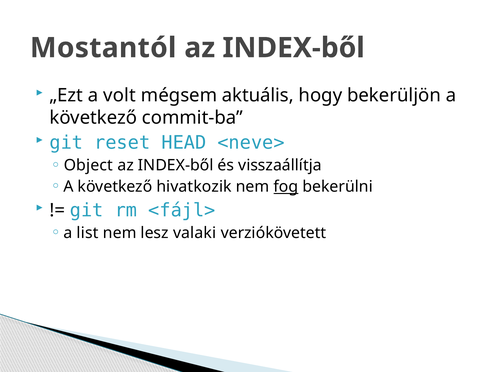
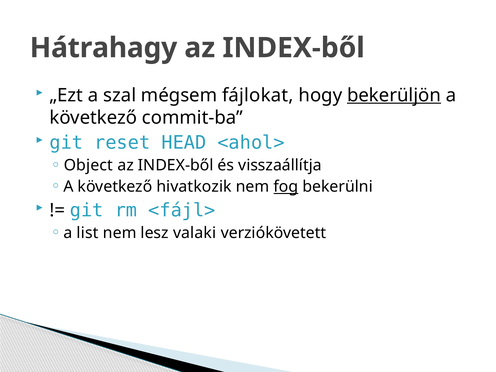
Mostantól: Mostantól -> Hátrahagy
volt: volt -> szal
aktuális: aktuális -> fájlokat
bekerüljön underline: none -> present
<neve>: <neve> -> <ahol>
